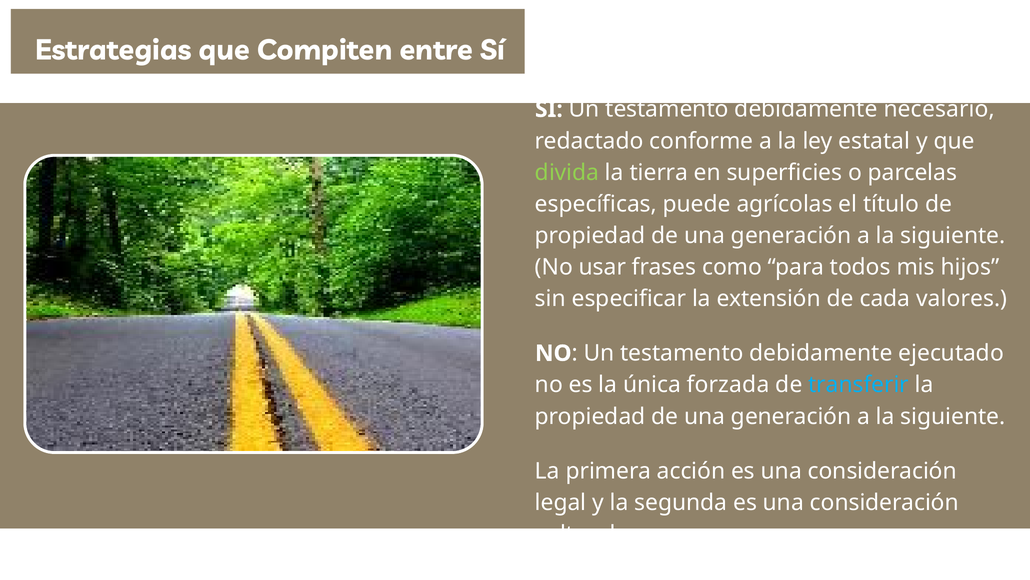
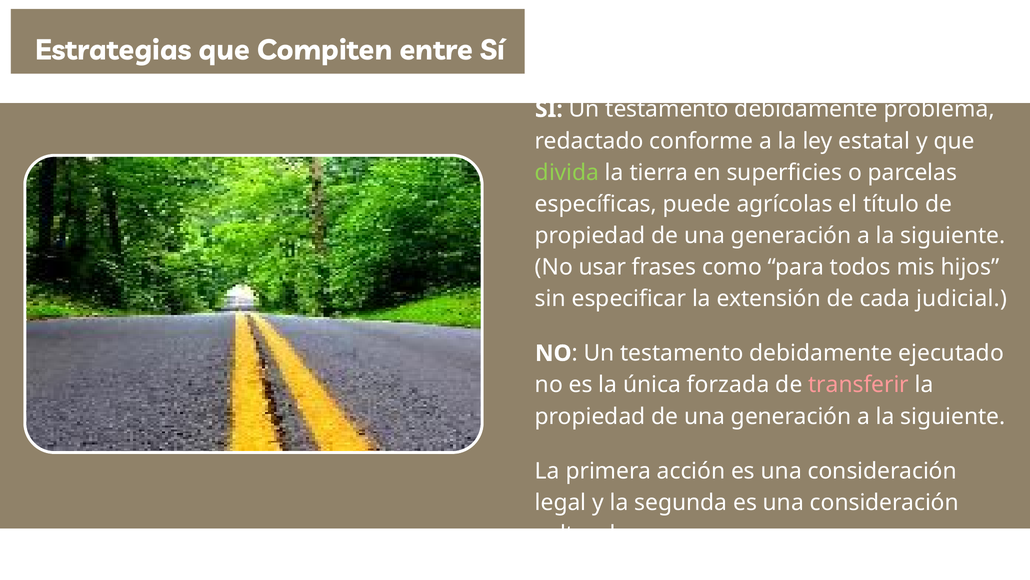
necesario: necesario -> problema
valores: valores -> judicial
transferir colour: light blue -> pink
